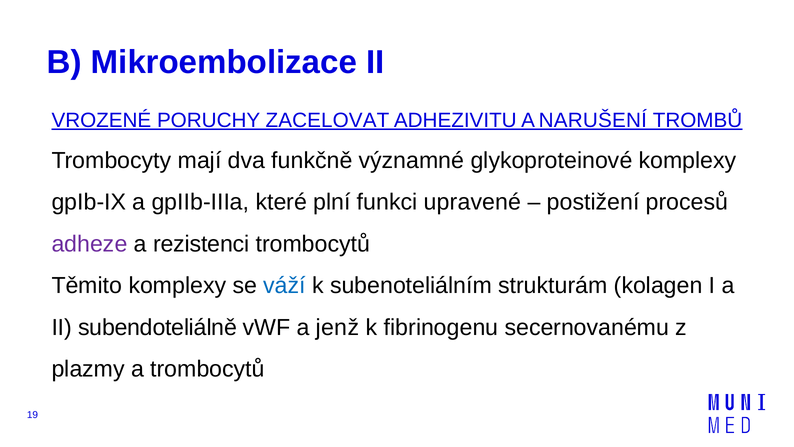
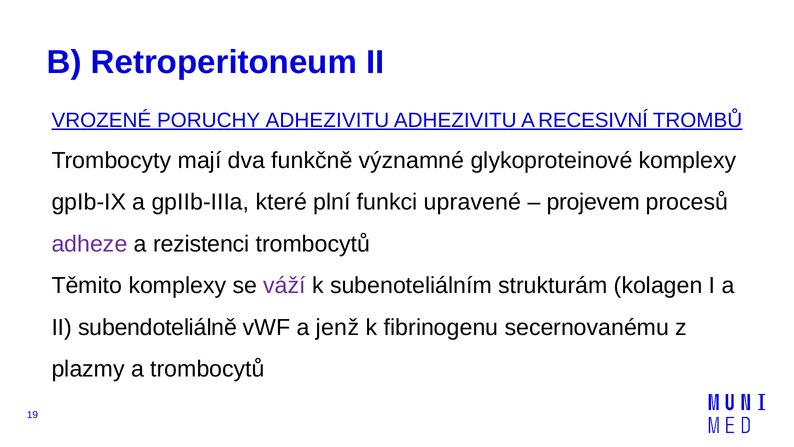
Mikroembolizace: Mikroembolizace -> Retroperitoneum
PORUCHY ZACELOVAT: ZACELOVAT -> ADHEZIVITU
NARUŠENÍ: NARUŠENÍ -> RECESIVNÍ
postižení: postižení -> projevem
váží colour: blue -> purple
